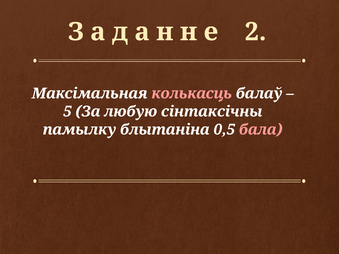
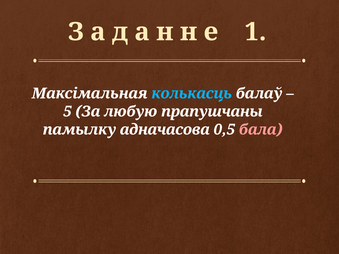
2: 2 -> 1
колькасць colour: pink -> light blue
сінтаксічны: сінтаксічны -> прапушчаны
блытаніна: блытаніна -> адначасова
